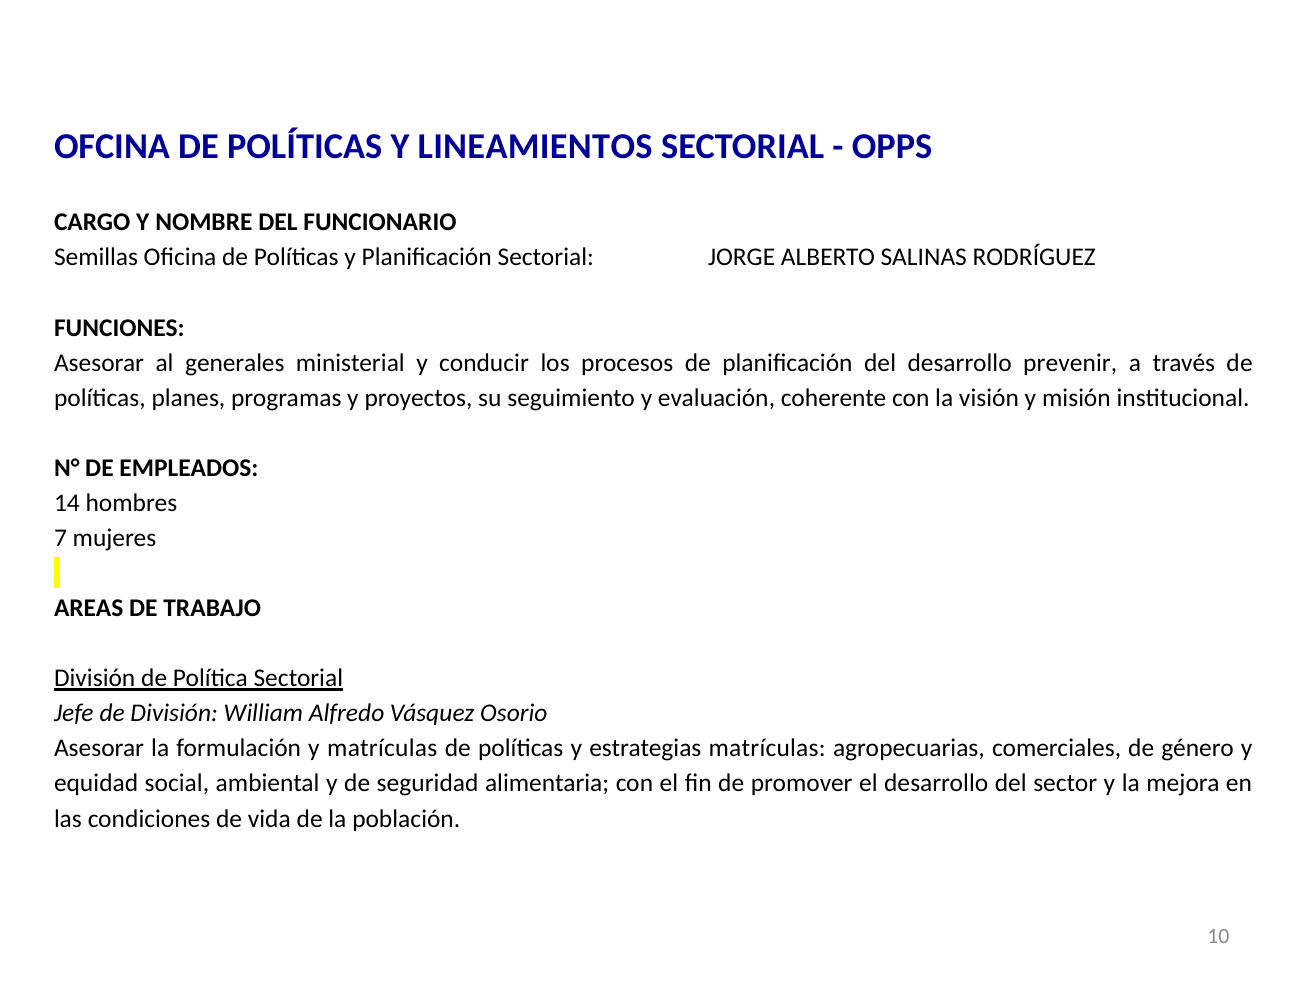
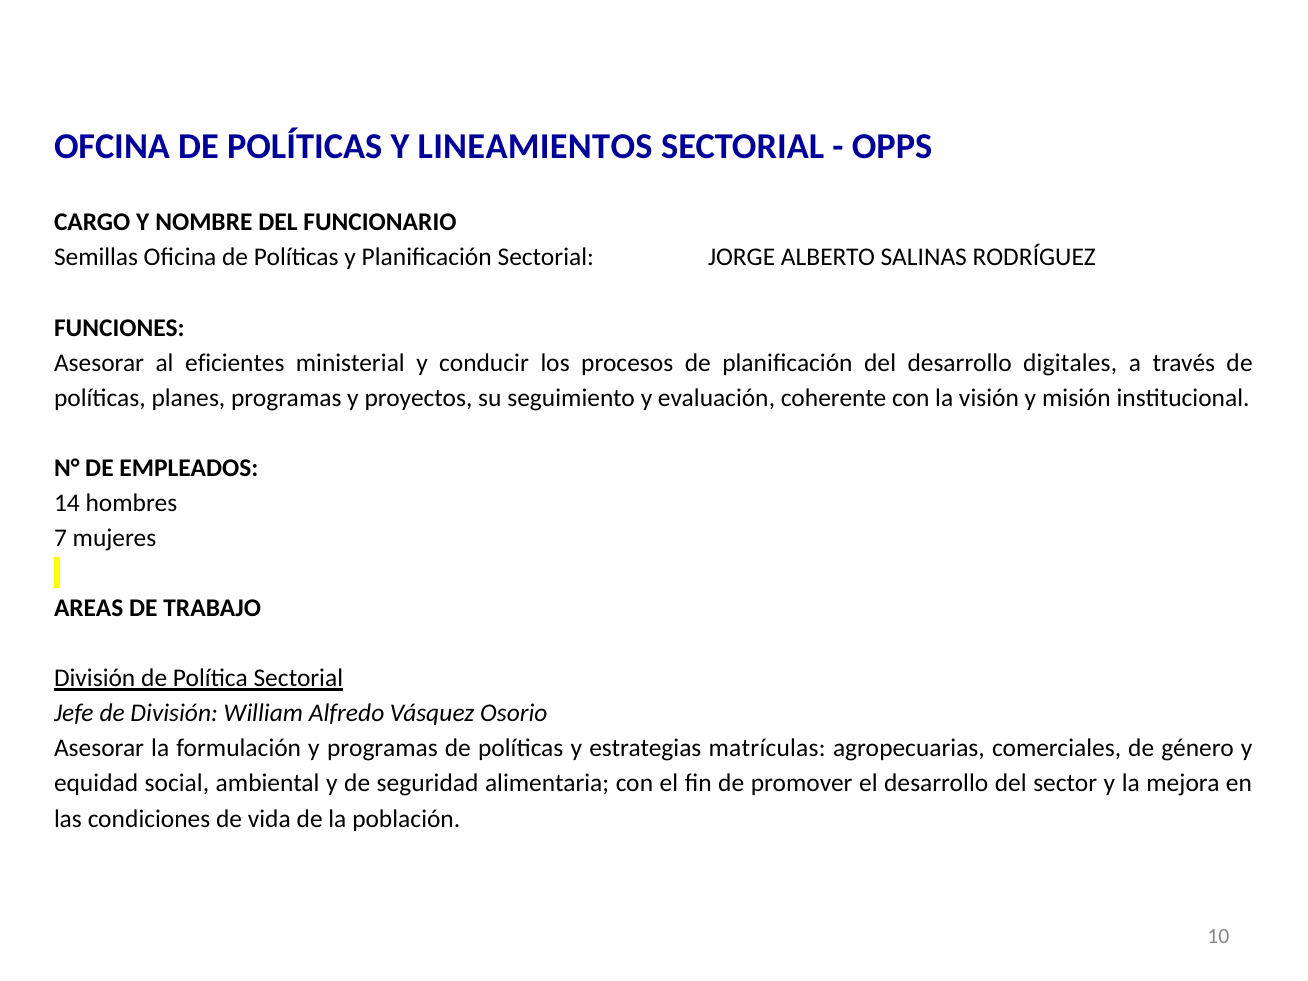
generales: generales -> eficientes
prevenir: prevenir -> digitales
y matrículas: matrículas -> programas
